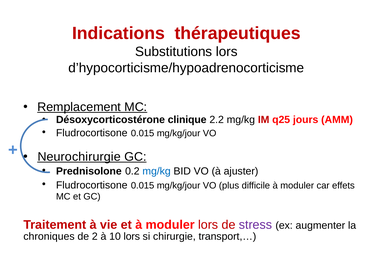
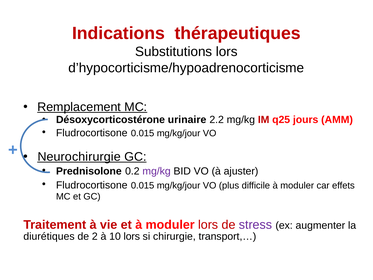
clinique: clinique -> urinaire
mg/kg at (157, 171) colour: blue -> purple
chroniques: chroniques -> diurétiques
